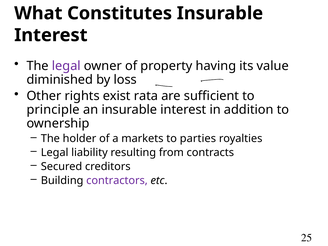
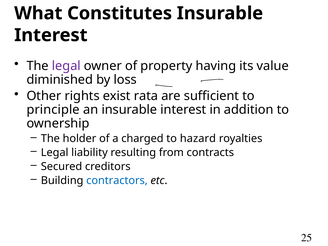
markets: markets -> charged
parties: parties -> hazard
contractors colour: purple -> blue
